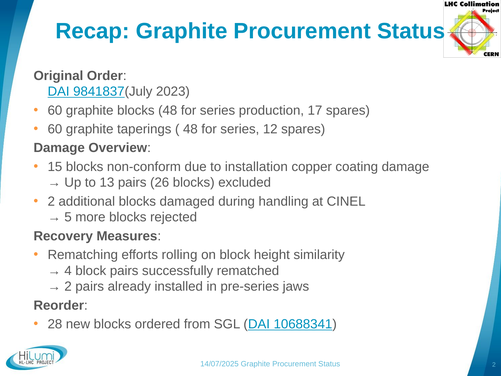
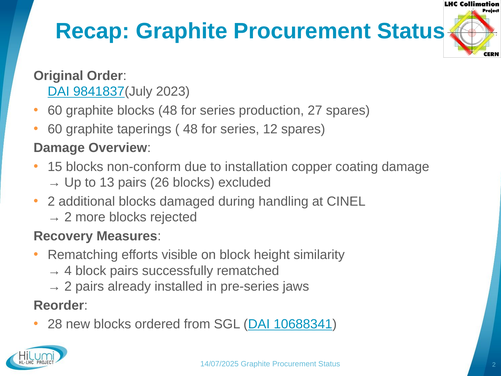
17: 17 -> 27
5 at (68, 217): 5 -> 2
rolling: rolling -> visible
